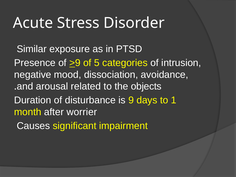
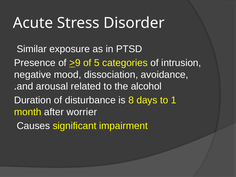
objects: objects -> alcohol
9: 9 -> 8
